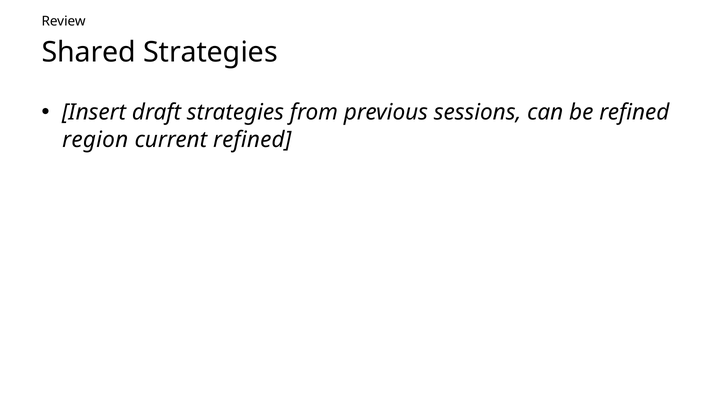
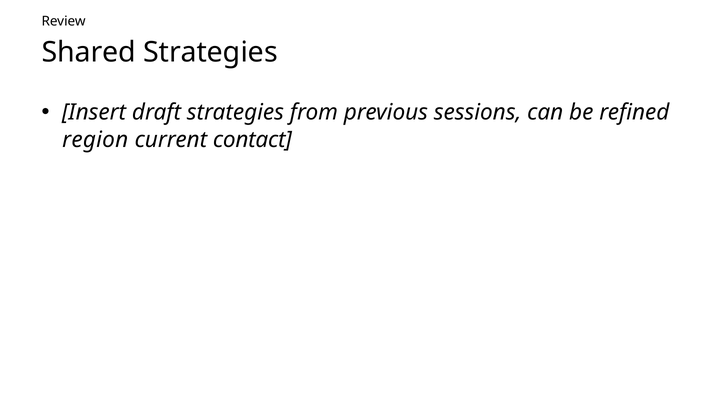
current refined: refined -> contact
